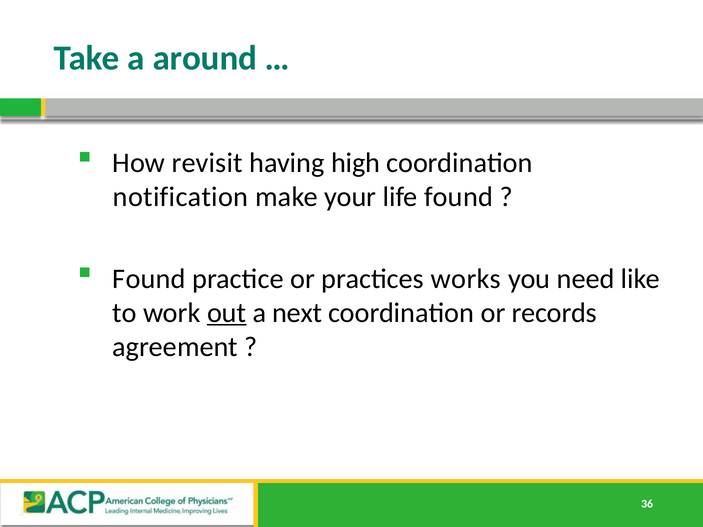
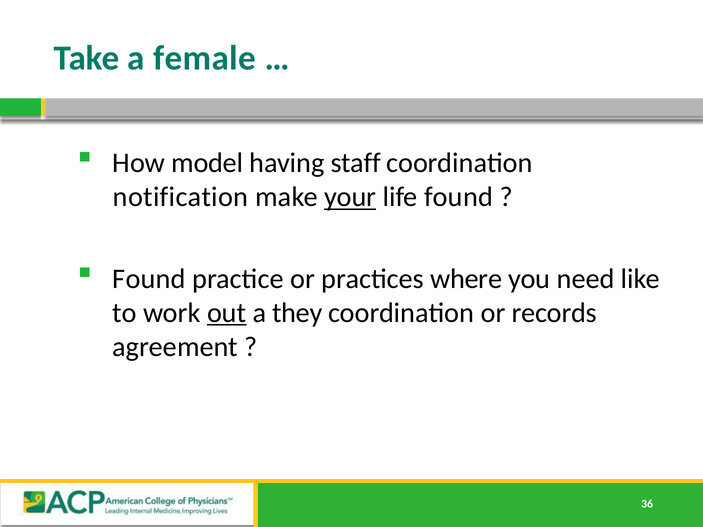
around: around -> female
revisit: revisit -> model
high: high -> staff
your underline: none -> present
works: works -> where
next: next -> they
